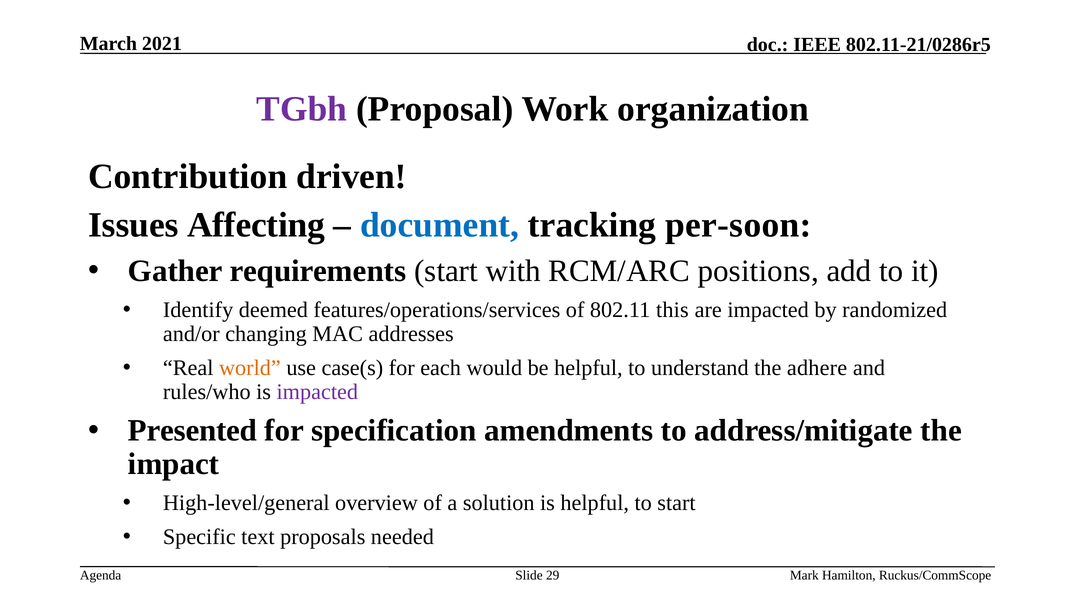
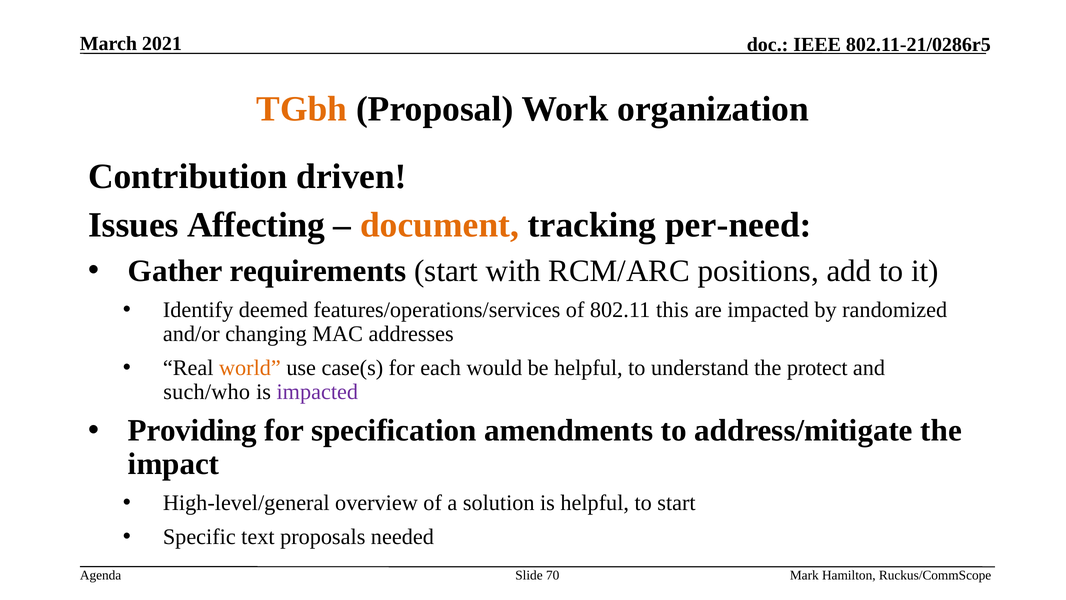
TGbh colour: purple -> orange
document colour: blue -> orange
per-soon: per-soon -> per-need
adhere: adhere -> protect
rules/who: rules/who -> such/who
Presented: Presented -> Providing
29: 29 -> 70
